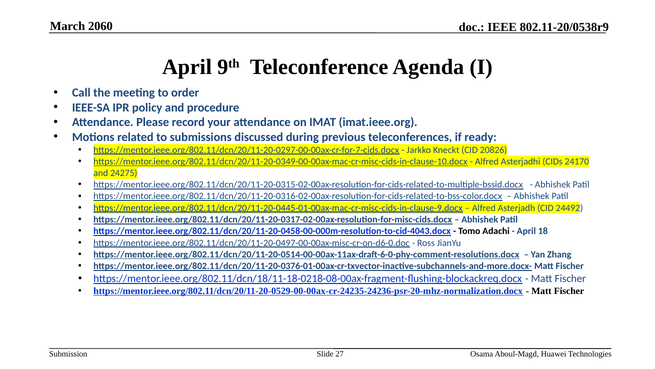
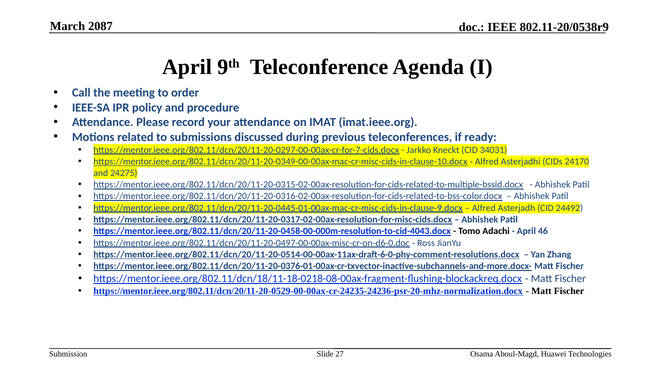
2060: 2060 -> 2087
20826: 20826 -> 34031
18: 18 -> 46
